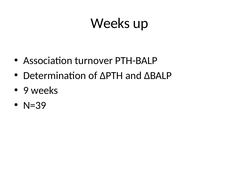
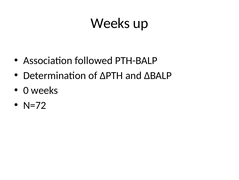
turnover: turnover -> followed
9: 9 -> 0
N=39: N=39 -> N=72
